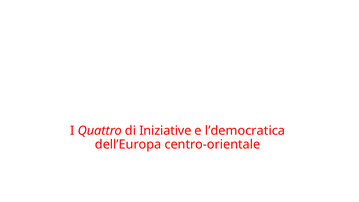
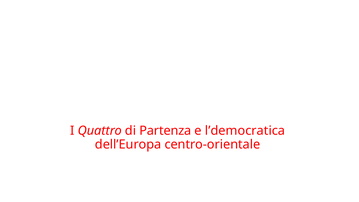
Iniziative: Iniziative -> Partenza
